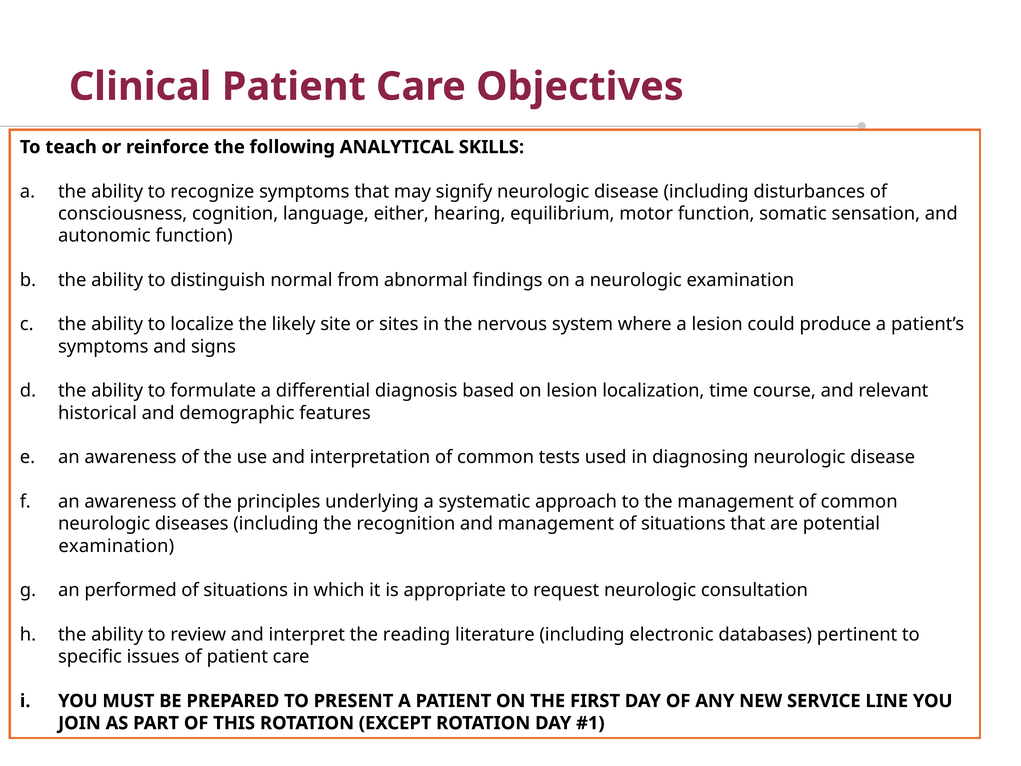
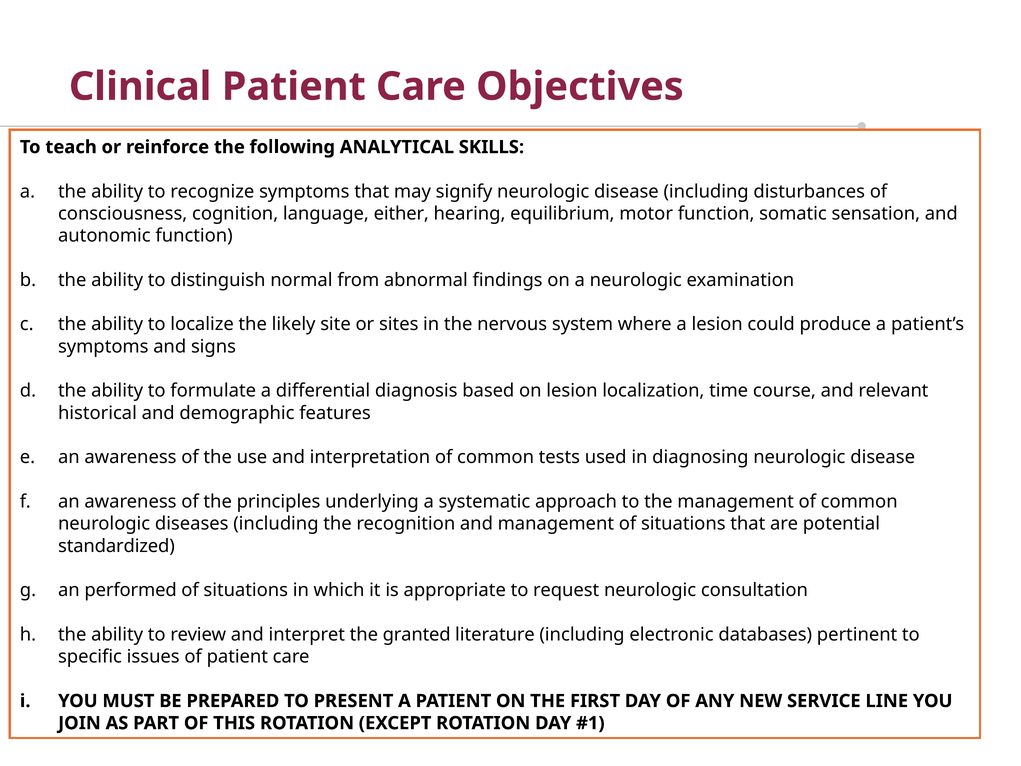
examination at (116, 546): examination -> standardized
reading: reading -> granted
